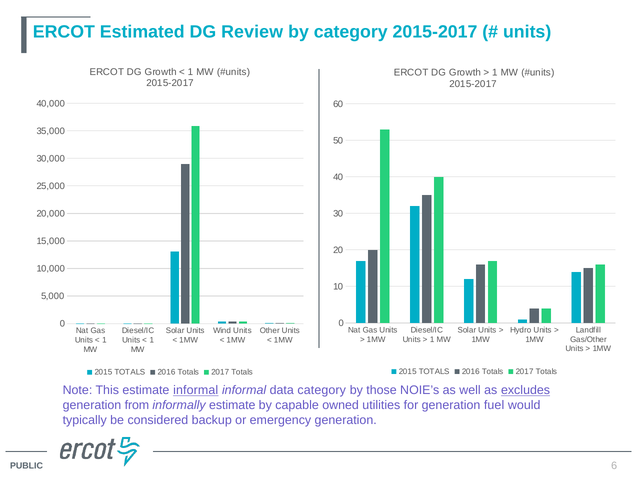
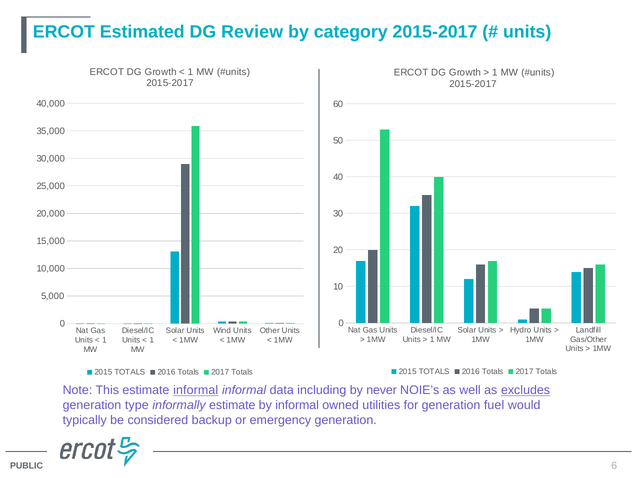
data category: category -> including
those: those -> never
from: from -> type
by capable: capable -> informal
